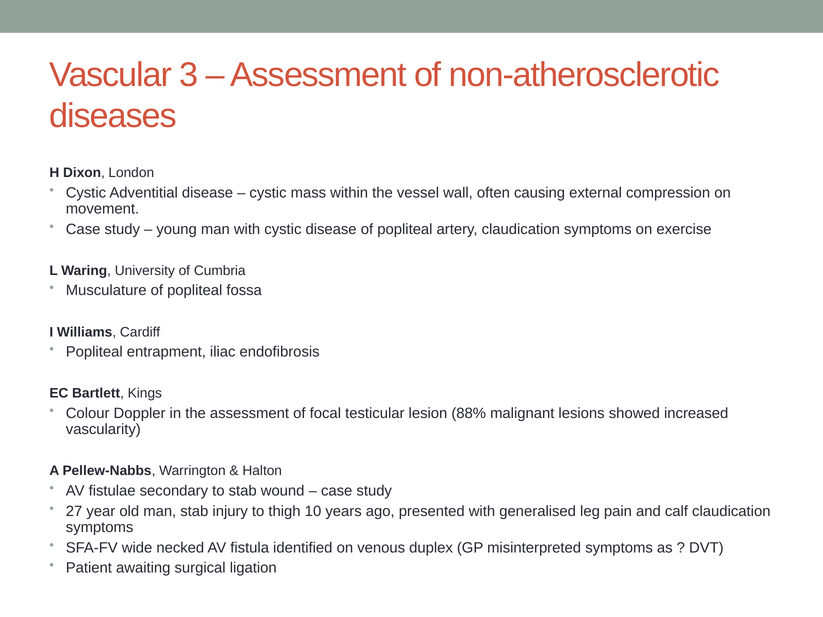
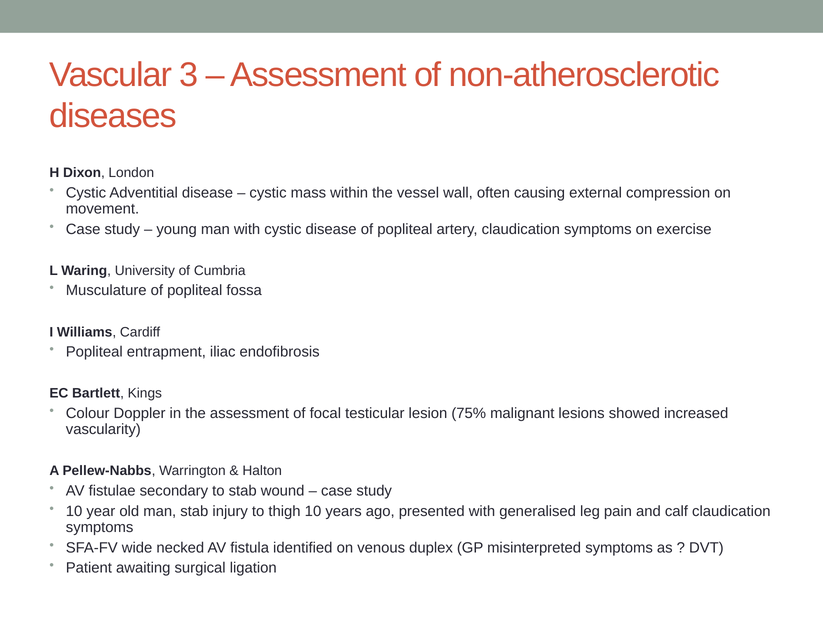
88%: 88% -> 75%
27 at (74, 511): 27 -> 10
